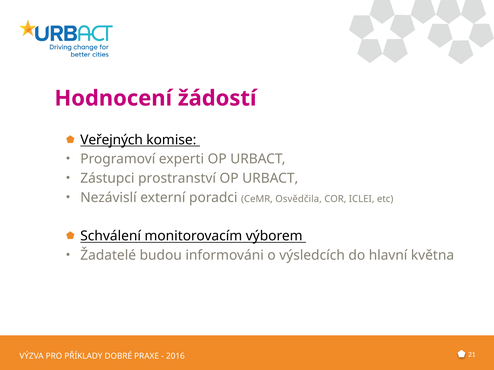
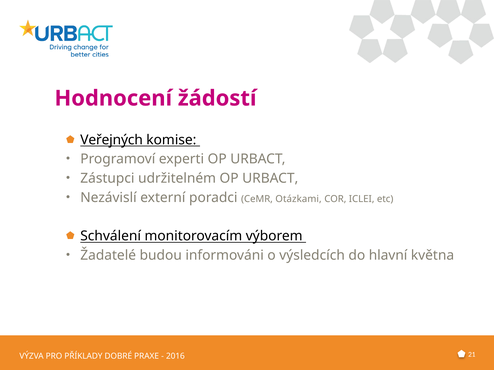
prostranství: prostranství -> udržitelném
Osvědčila: Osvědčila -> Otázkami
